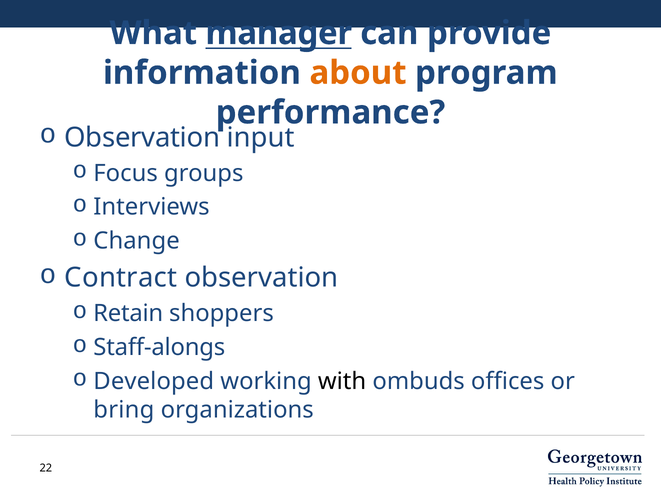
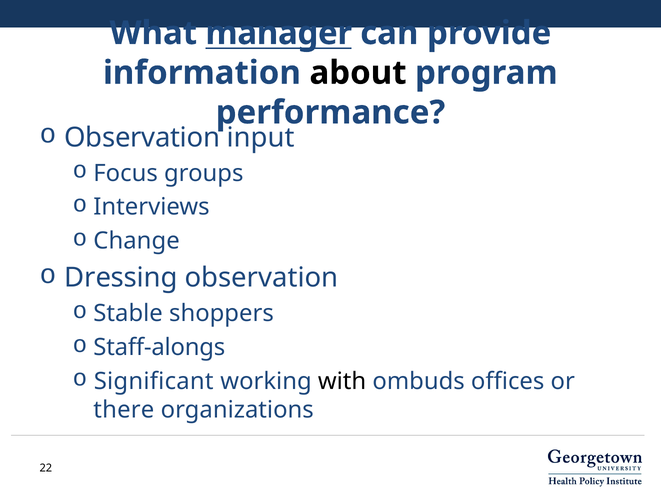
about colour: orange -> black
Contract: Contract -> Dressing
Retain: Retain -> Stable
Developed: Developed -> Significant
bring: bring -> there
